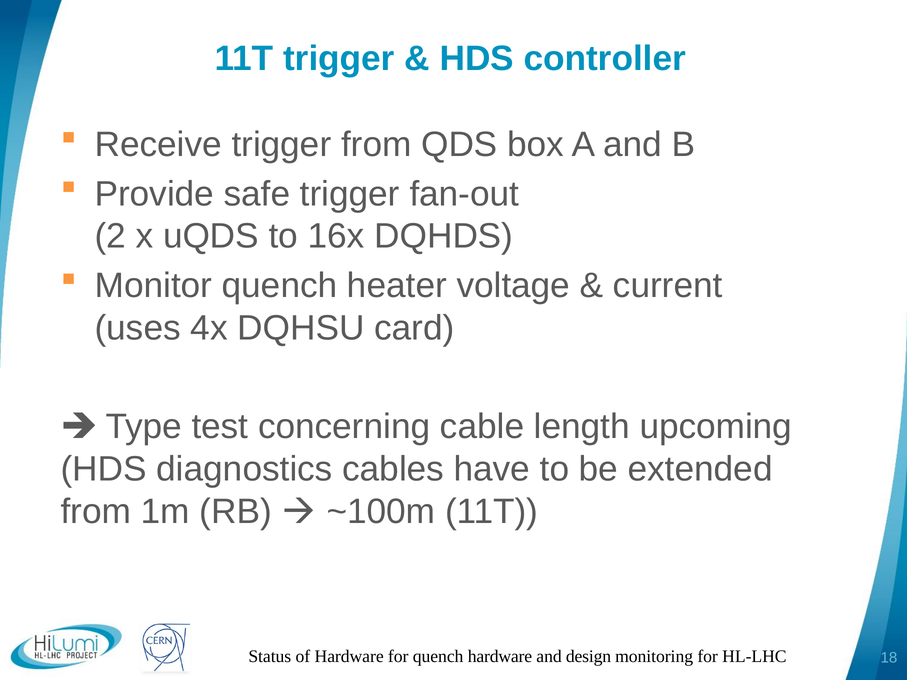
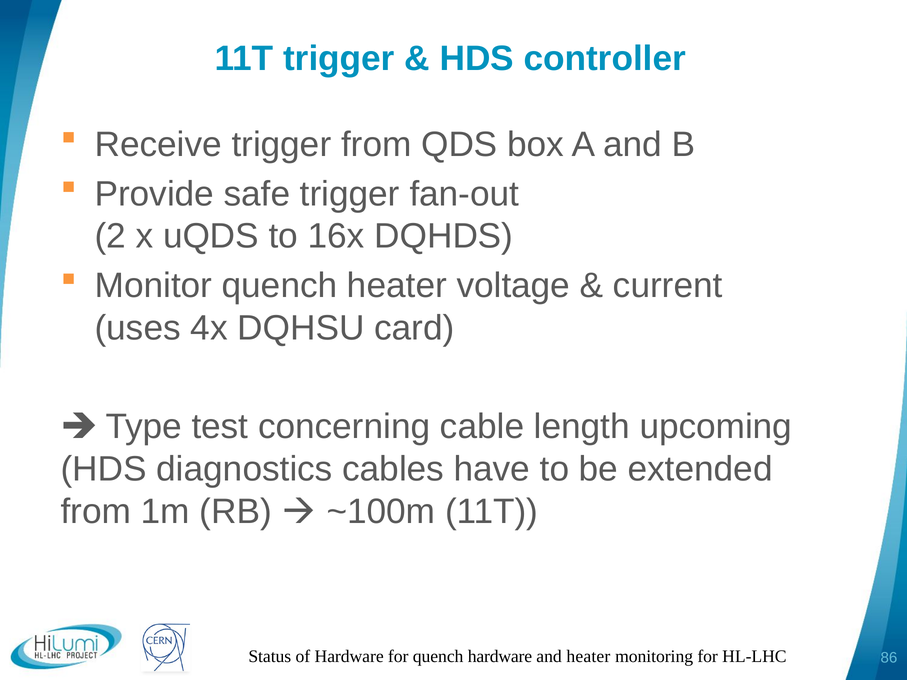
and design: design -> heater
18: 18 -> 86
